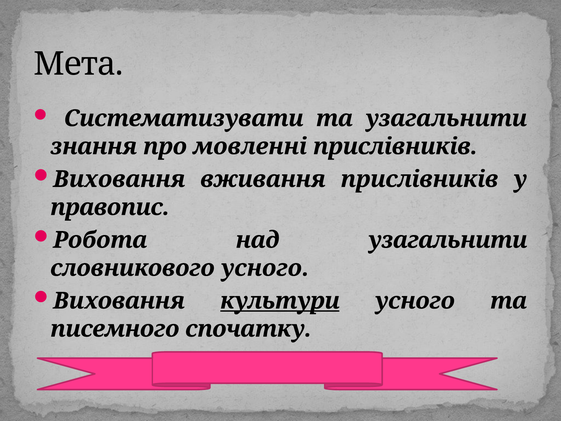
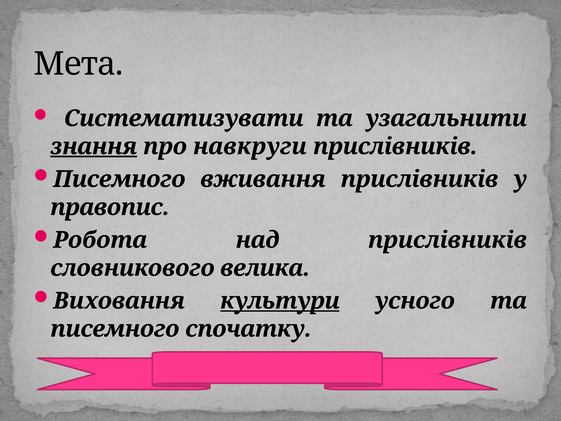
знання underline: none -> present
мовленні: мовленні -> навкруги
Виховання at (119, 179): Виховання -> Писемного
над узагальнити: узагальнити -> прислівників
словникового усного: усного -> велика
